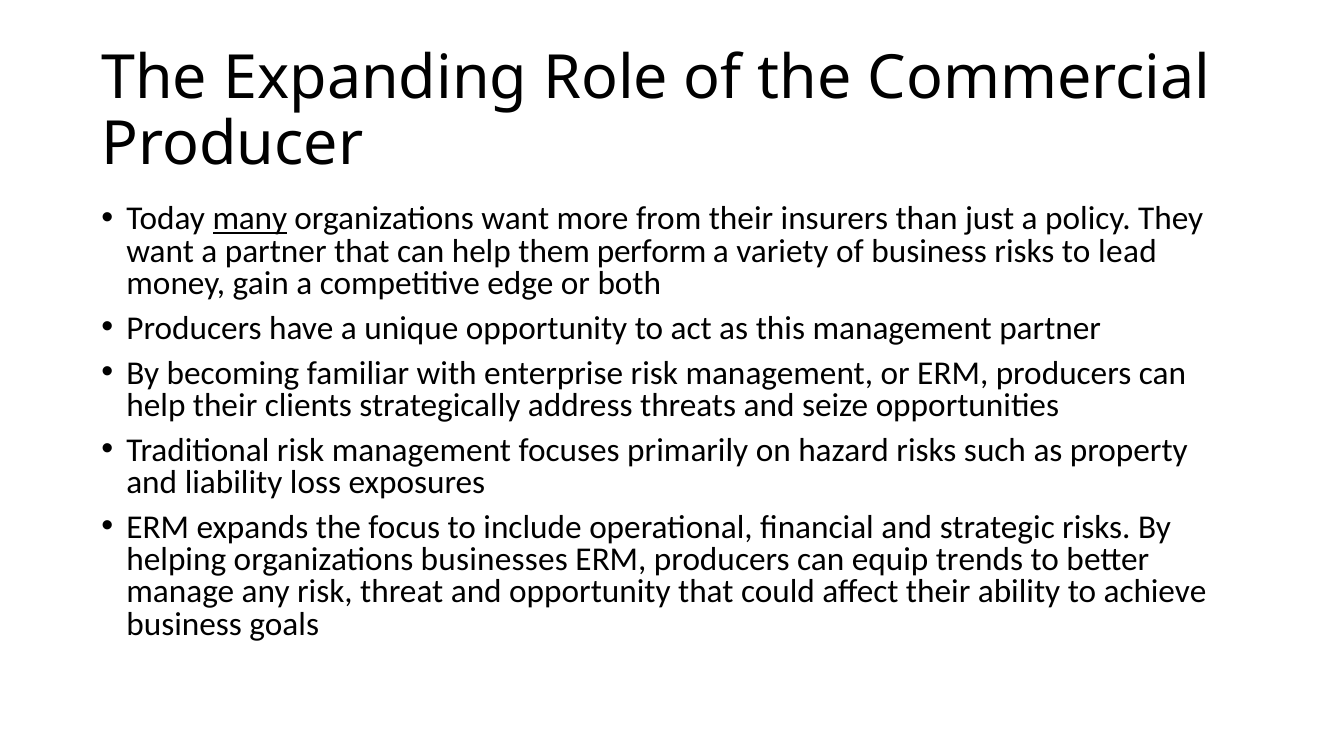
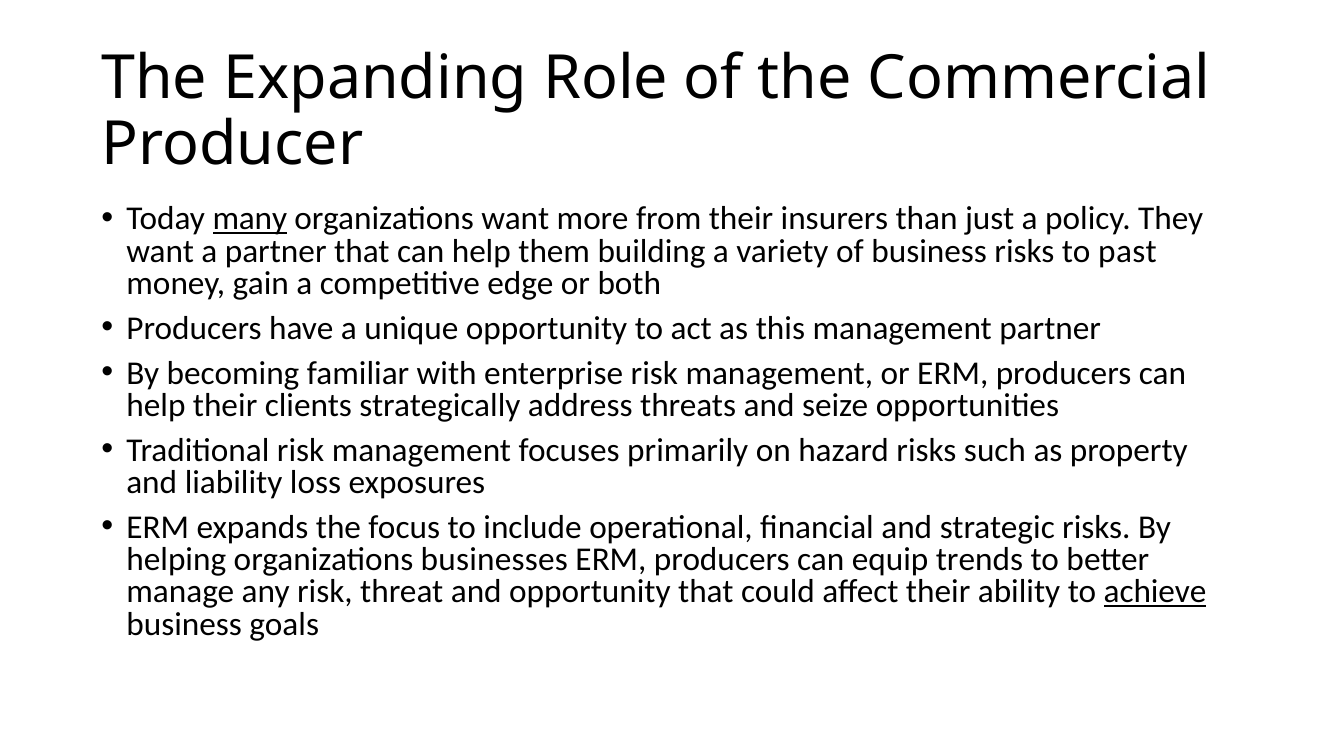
perform: perform -> building
lead: lead -> past
achieve underline: none -> present
